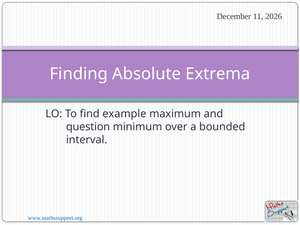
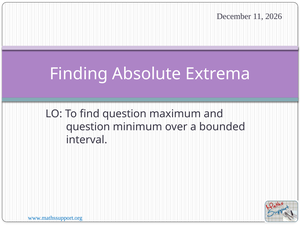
find example: example -> question
